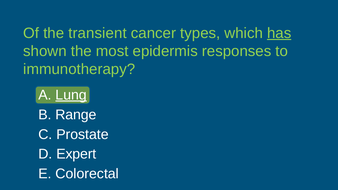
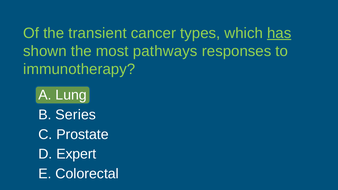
epidermis: epidermis -> pathways
Lung underline: present -> none
Range: Range -> Series
